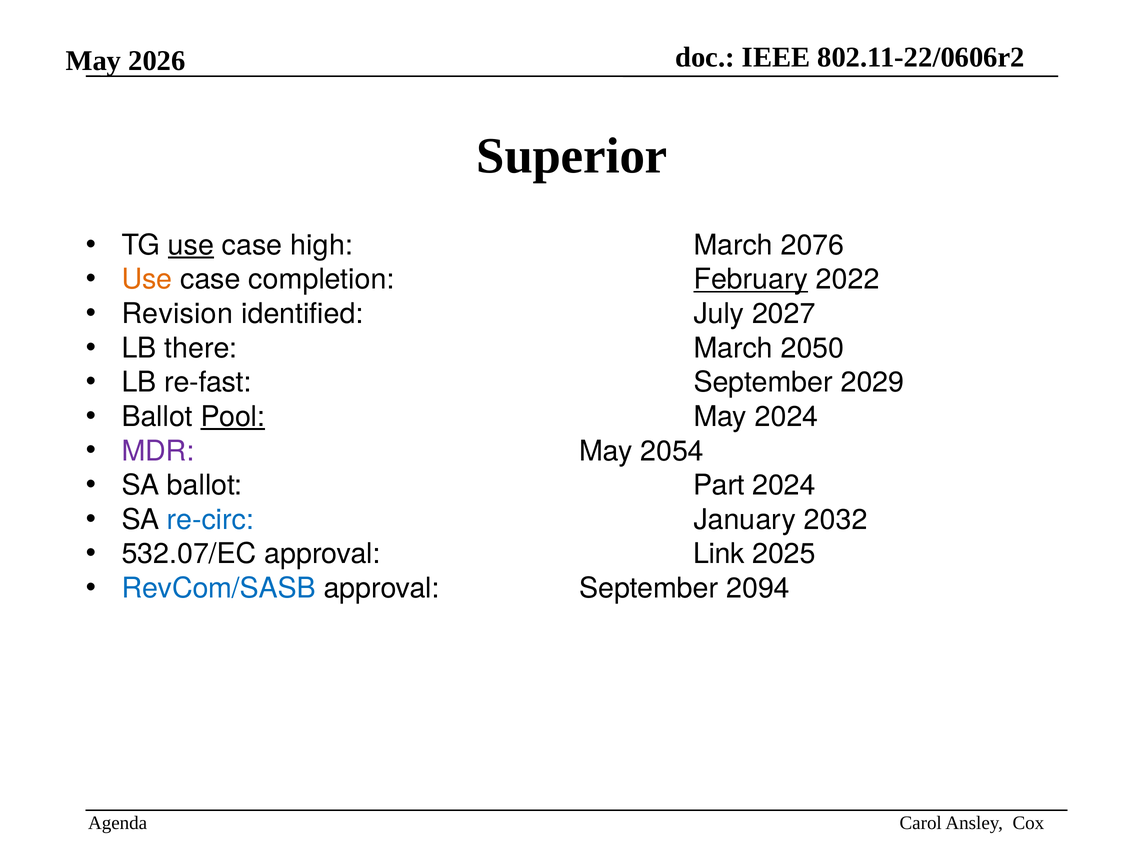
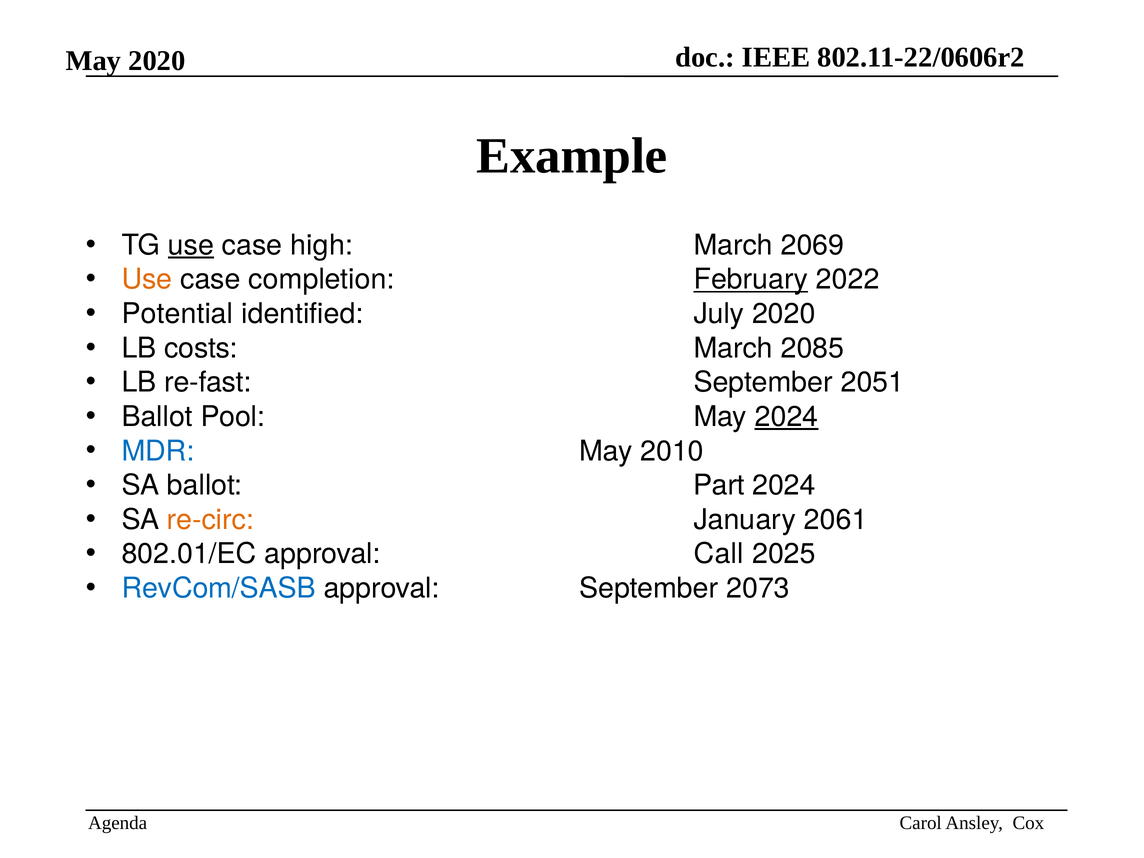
May 2026: 2026 -> 2020
Superior: Superior -> Example
2076: 2076 -> 2069
Revision: Revision -> Potential
July 2027: 2027 -> 2020
there: there -> costs
2050: 2050 -> 2085
2029: 2029 -> 2051
Pool underline: present -> none
2024 at (787, 417) underline: none -> present
MDR colour: purple -> blue
2054: 2054 -> 2010
re-circ colour: blue -> orange
2032: 2032 -> 2061
532.07/EC: 532.07/EC -> 802.01/EC
Link: Link -> Call
2094: 2094 -> 2073
